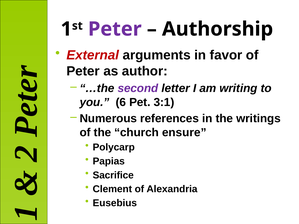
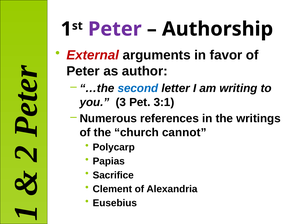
second colour: purple -> blue
6: 6 -> 3
ensure: ensure -> cannot
